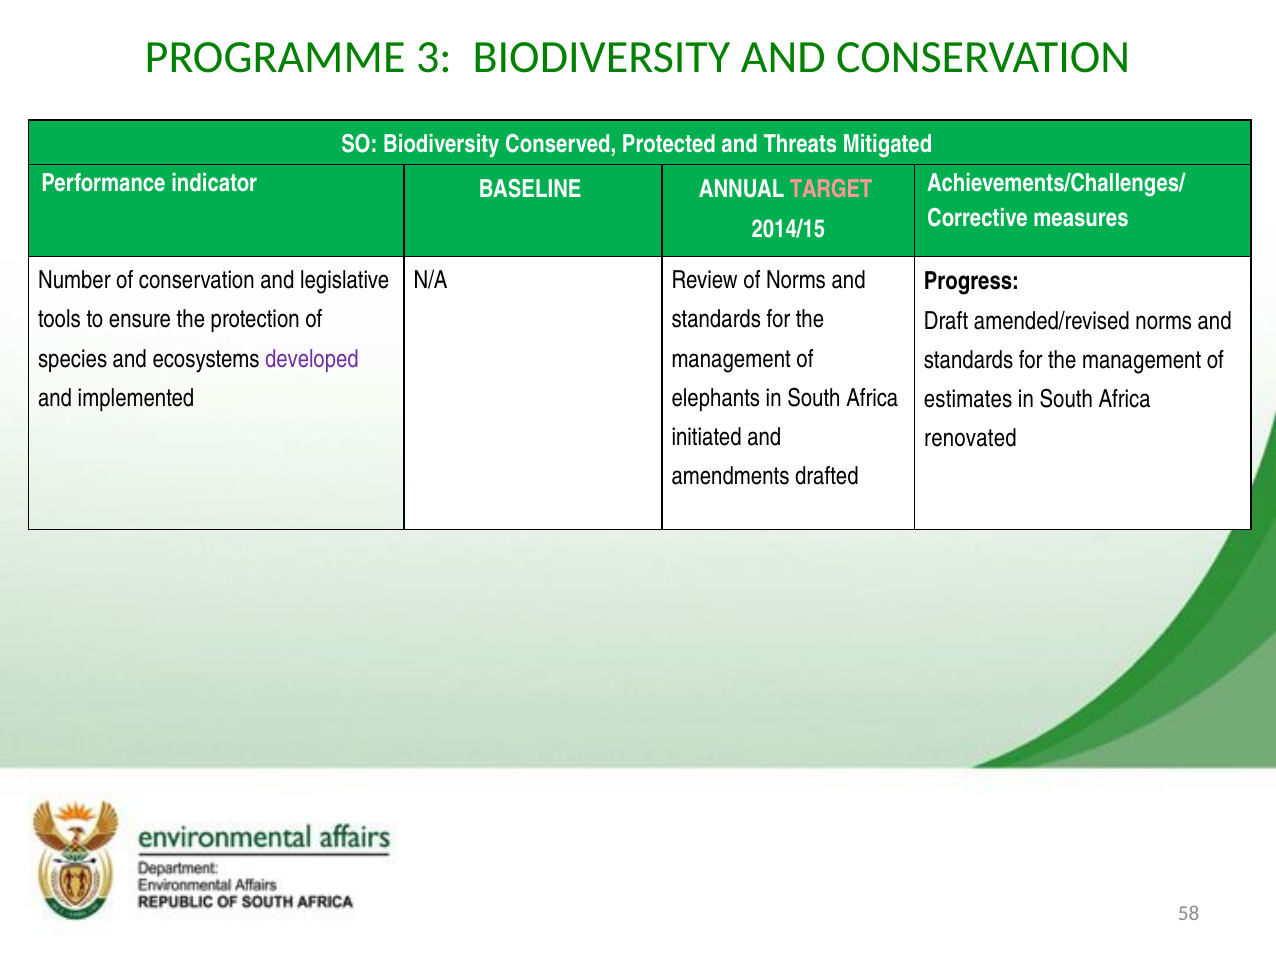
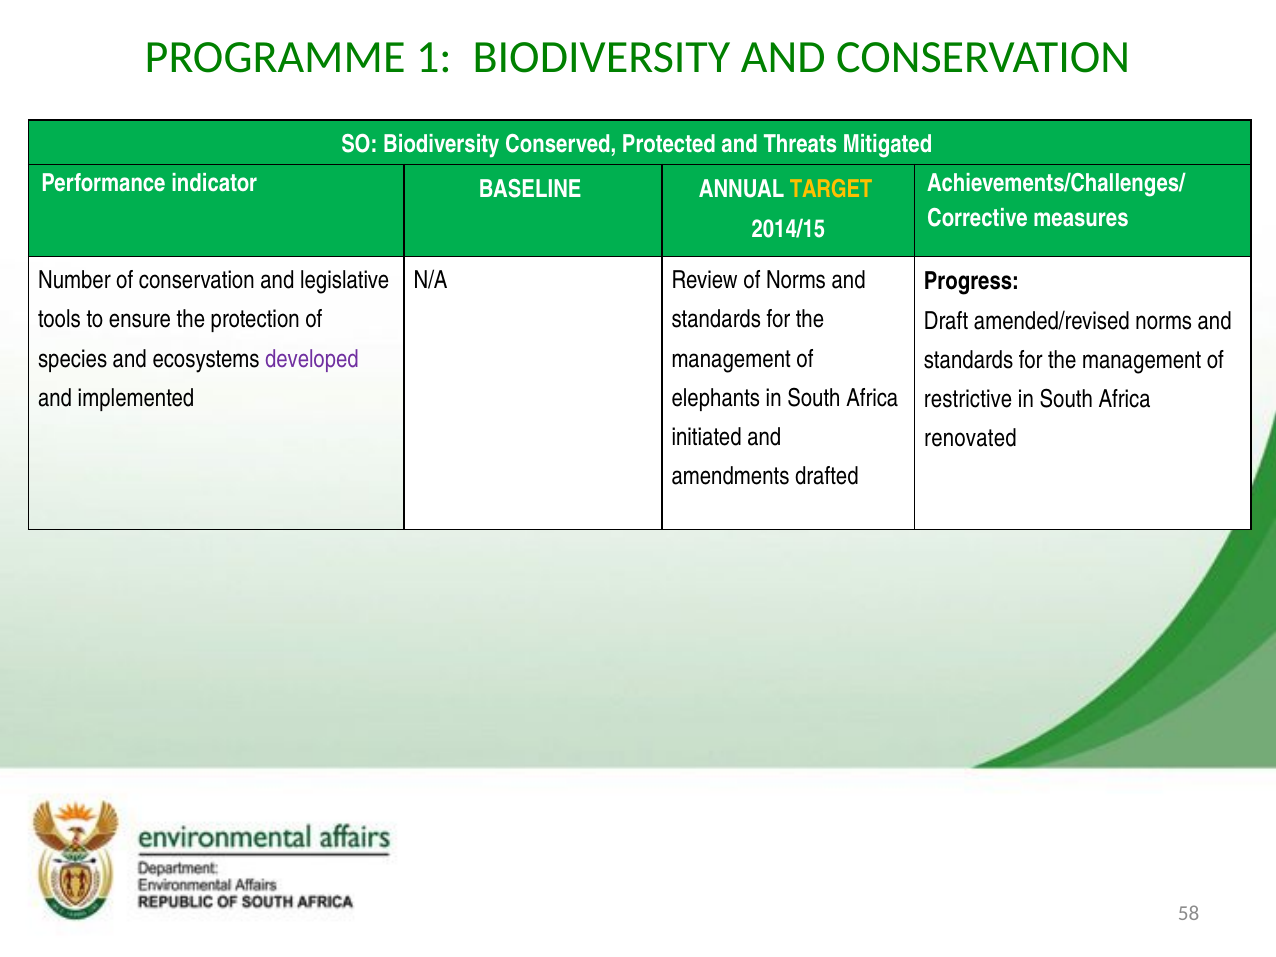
3: 3 -> 1
TARGET colour: pink -> yellow
estimates: estimates -> restrictive
